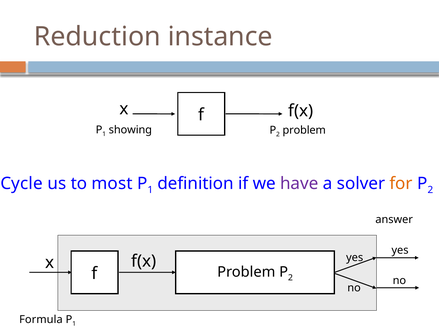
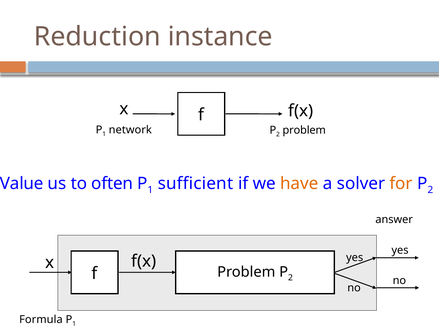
showing: showing -> network
Cycle: Cycle -> Value
most: most -> often
definition: definition -> sufficient
have colour: purple -> orange
